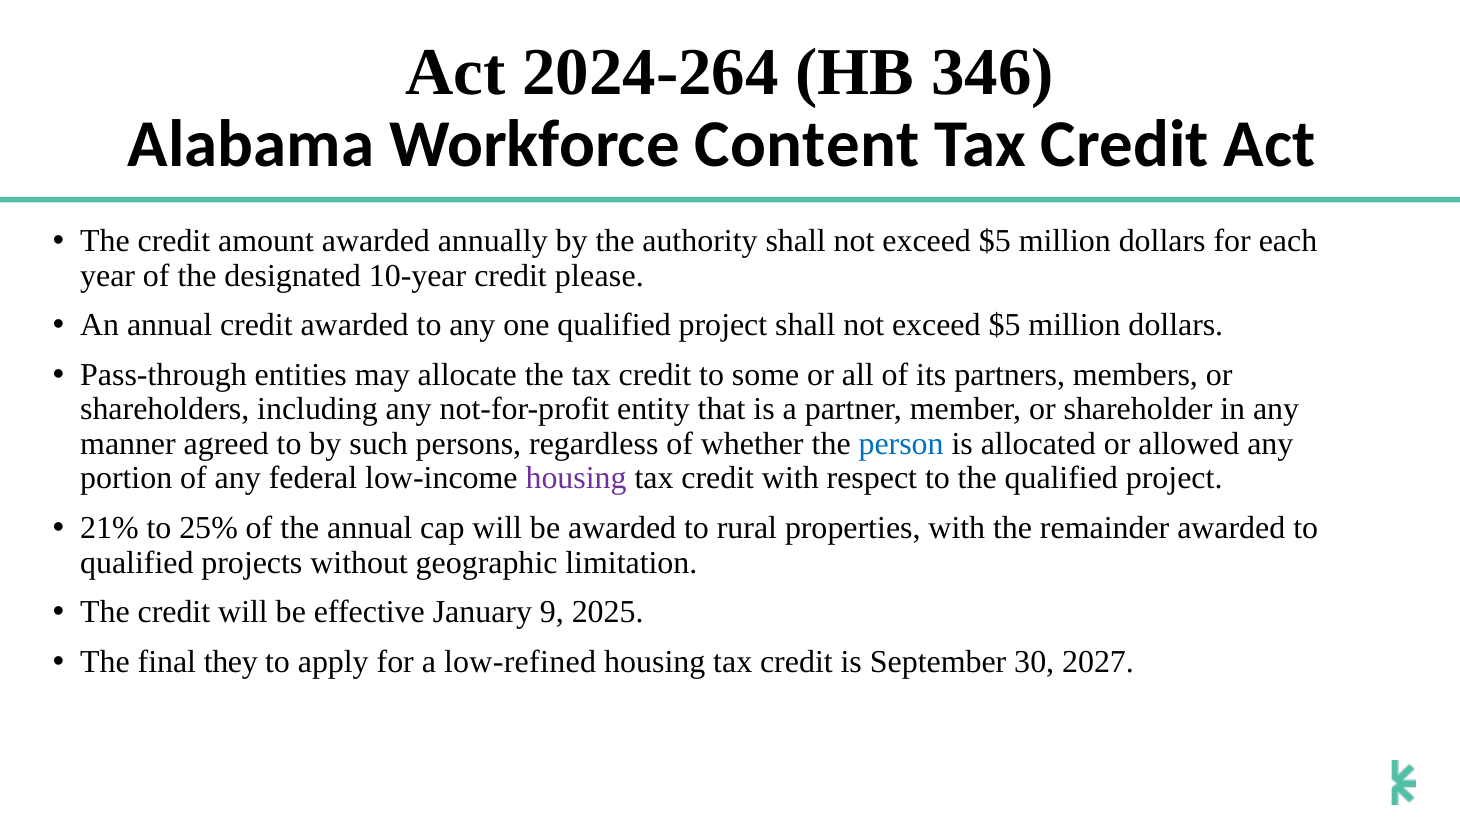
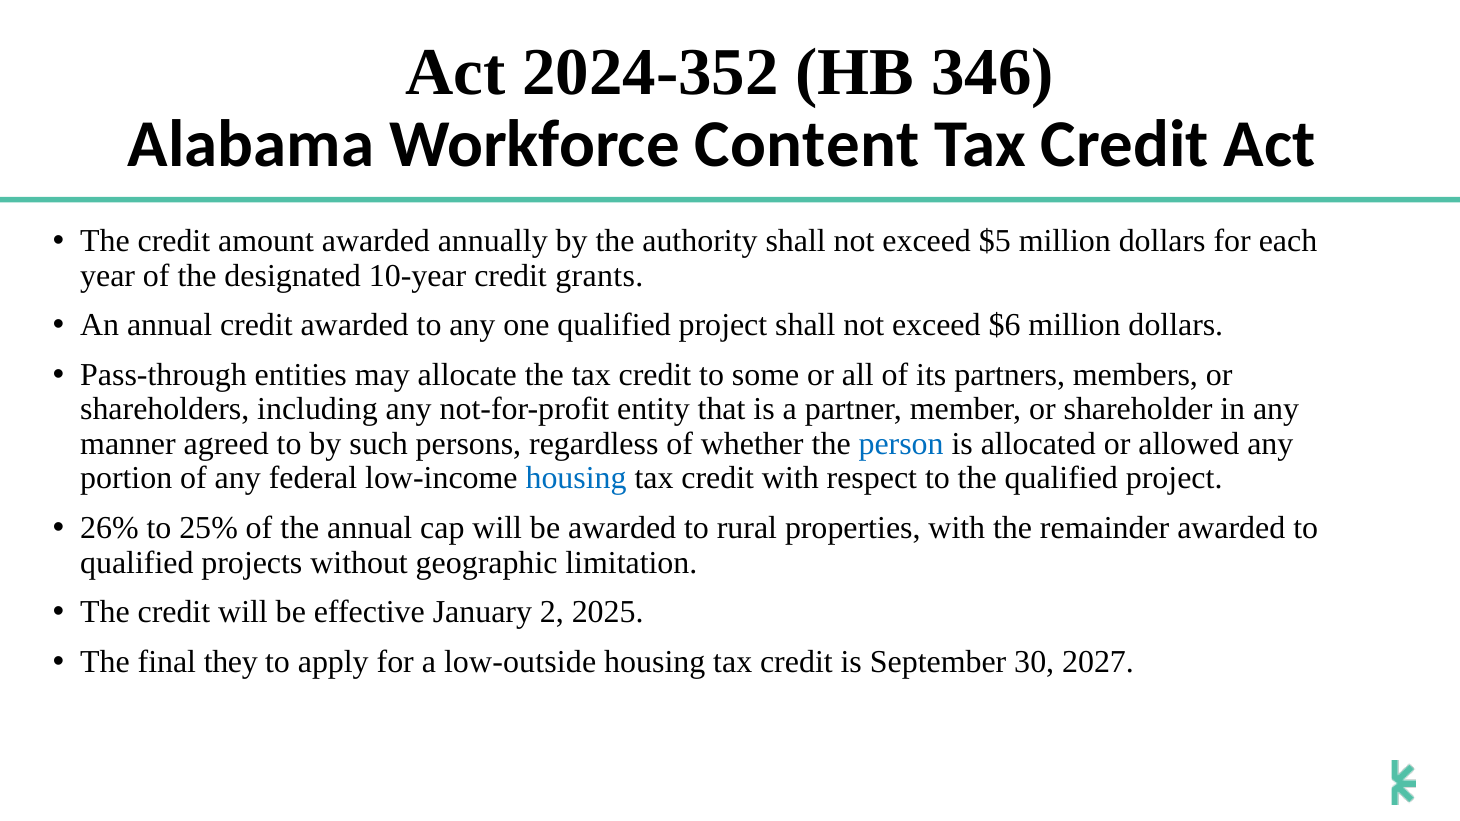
2024-264: 2024-264 -> 2024-352
please: please -> grants
$5 at (1005, 325): $5 -> $6
housing at (576, 478) colour: purple -> blue
21%: 21% -> 26%
9: 9 -> 2
low-refined: low-refined -> low-outside
